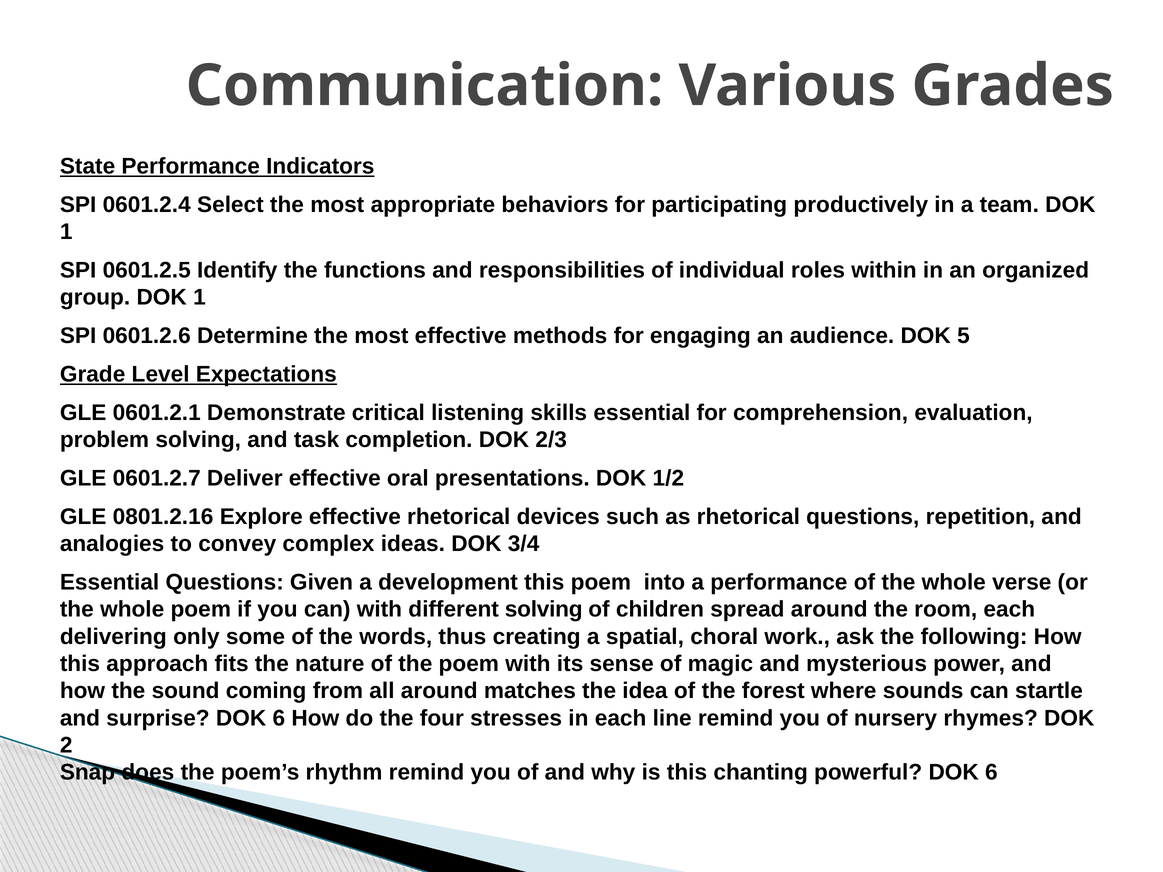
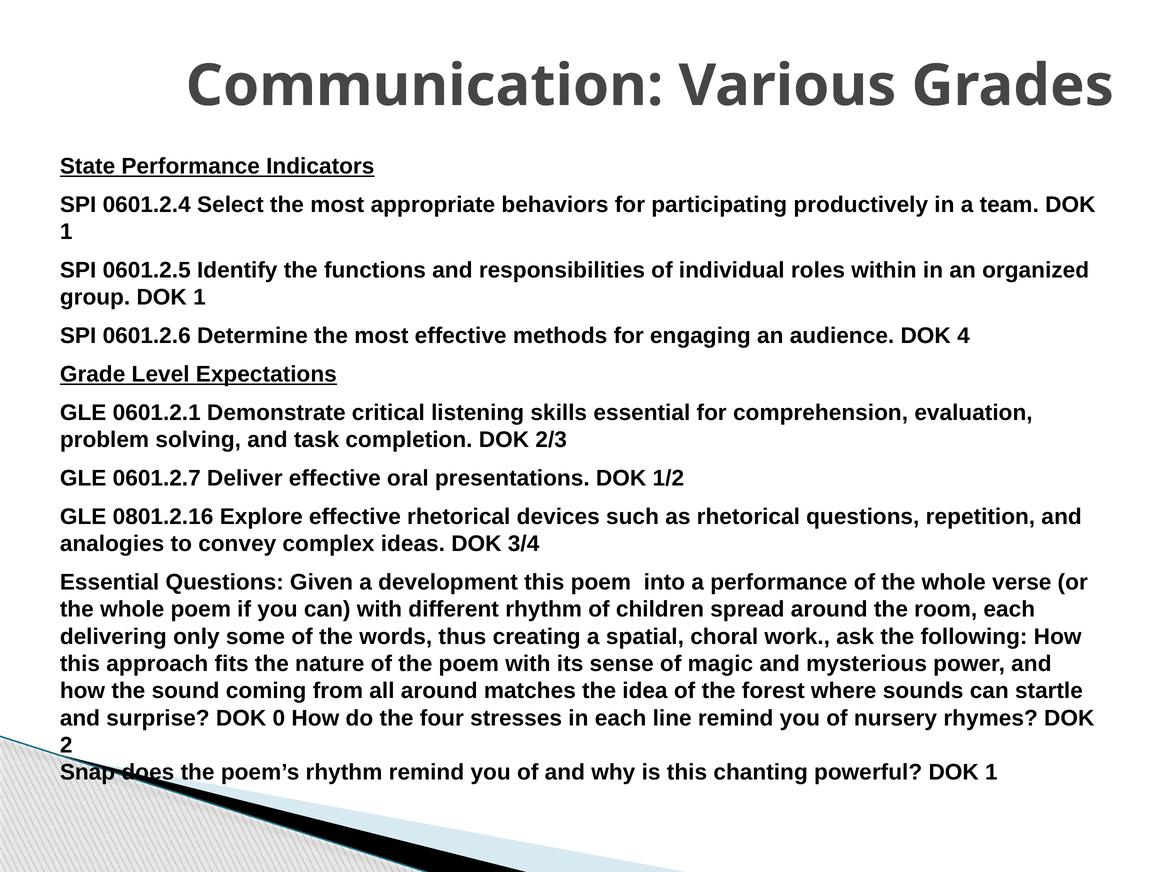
5: 5 -> 4
different solving: solving -> rhythm
surprise DOK 6: 6 -> 0
powerful DOK 6: 6 -> 1
